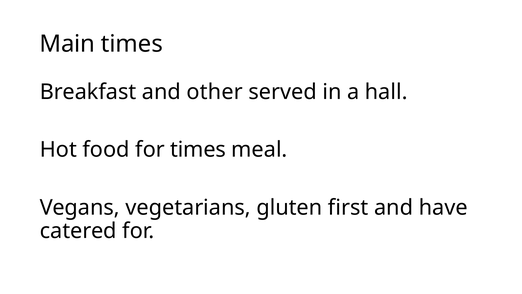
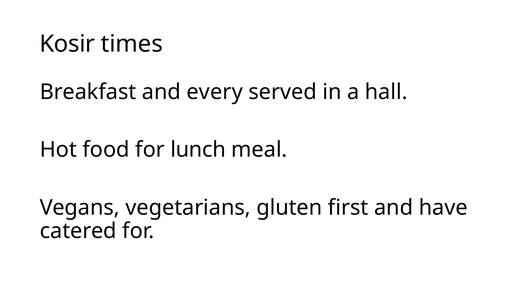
Main: Main -> Kosir
other: other -> every
for times: times -> lunch
